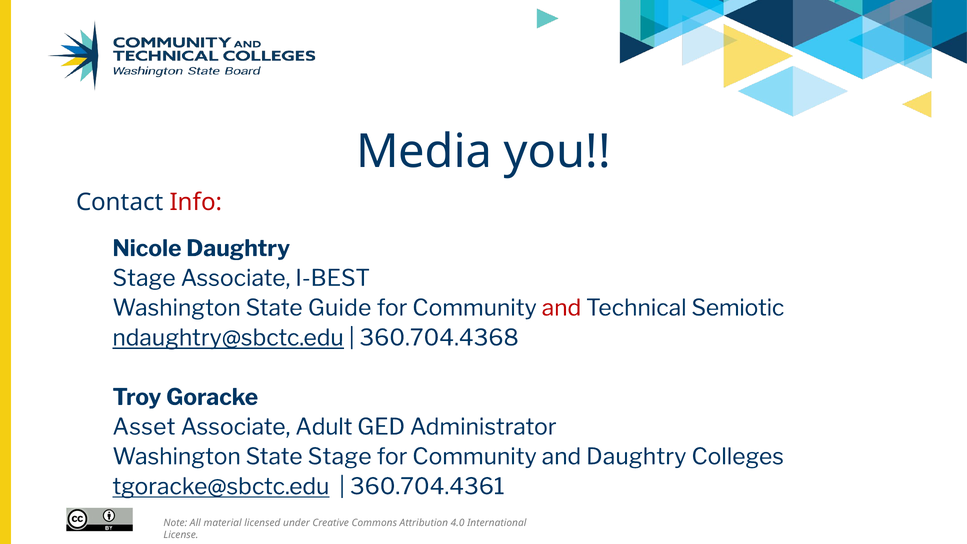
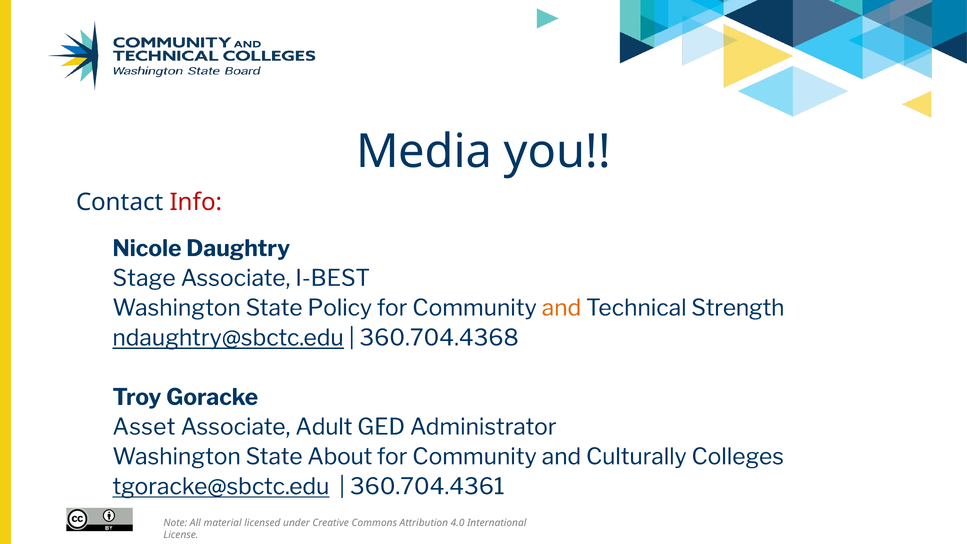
Guide: Guide -> Policy
and at (561, 308) colour: red -> orange
Semiotic: Semiotic -> Strength
State Stage: Stage -> About
and Daughtry: Daughtry -> Culturally
